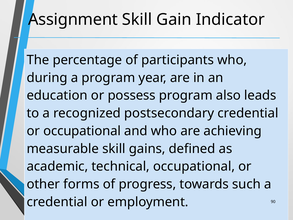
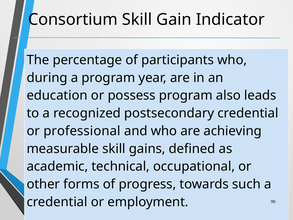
Assignment: Assignment -> Consortium
or occupational: occupational -> professional
